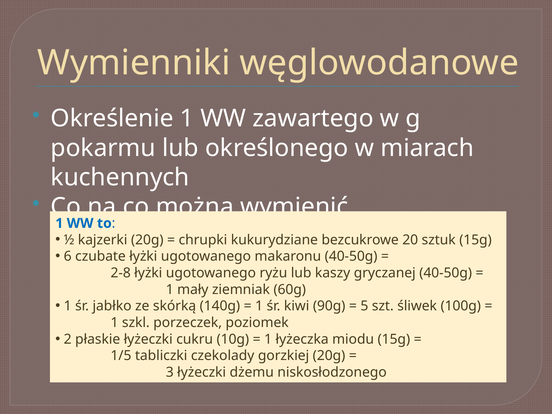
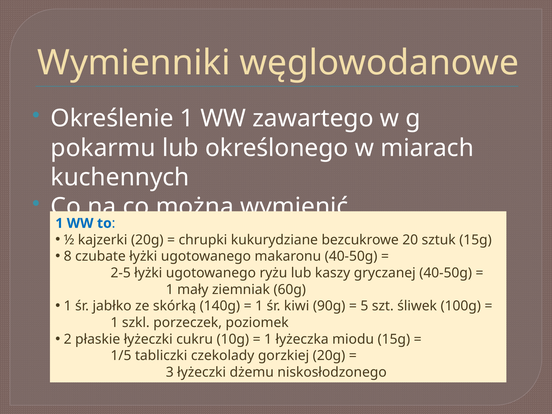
6: 6 -> 8
2-8: 2-8 -> 2-5
